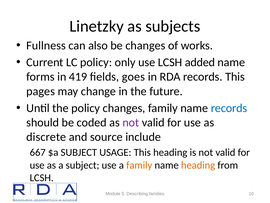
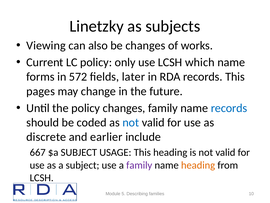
Fullness: Fullness -> Viewing
added: added -> which
419: 419 -> 572
goes: goes -> later
not at (131, 122) colour: purple -> blue
source: source -> earlier
family at (139, 165) colour: orange -> purple
